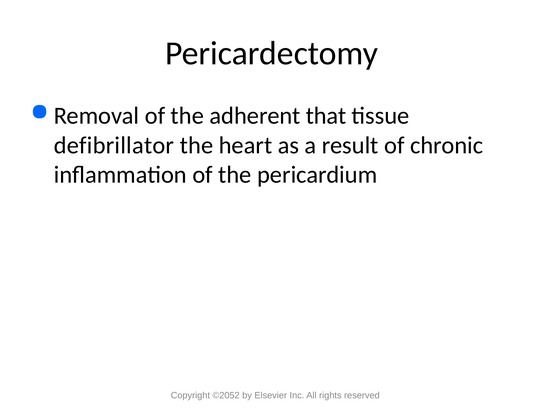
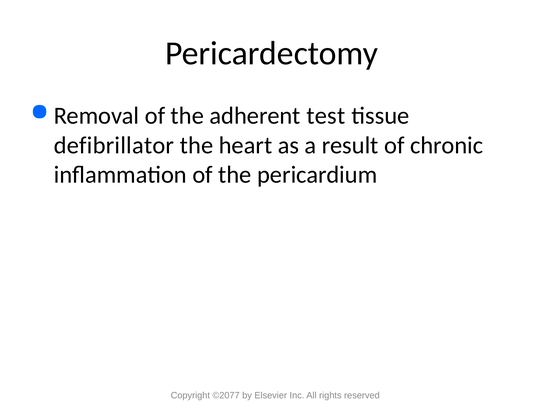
that: that -> test
©2052: ©2052 -> ©2077
